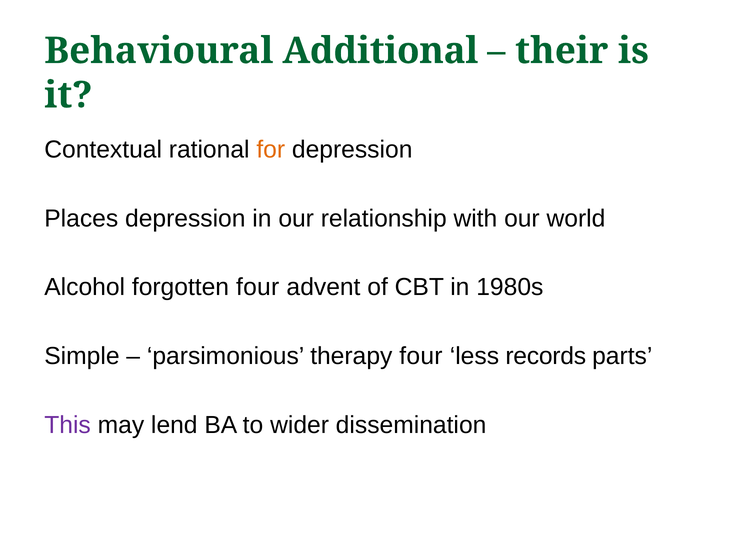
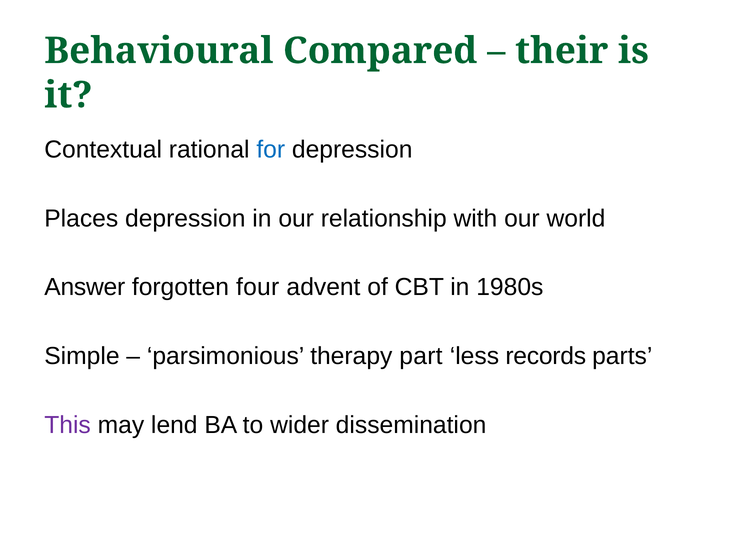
Additional: Additional -> Compared
for colour: orange -> blue
Alcohol: Alcohol -> Answer
therapy four: four -> part
